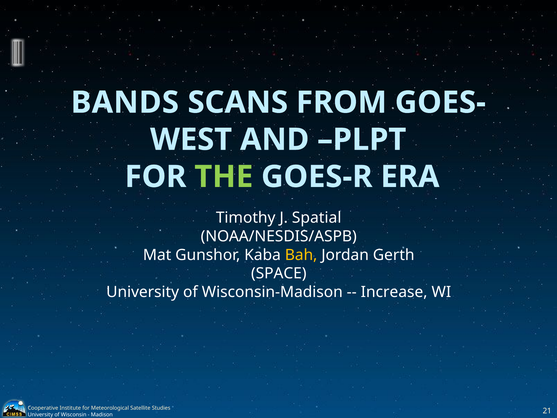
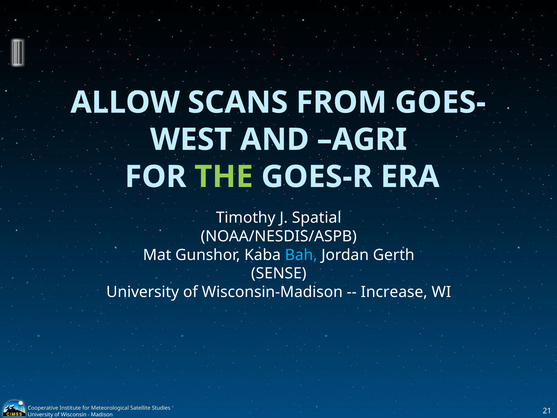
BANDS: BANDS -> ALLOW
PLPT: PLPT -> AGRI
Bah colour: yellow -> light blue
SPACE: SPACE -> SENSE
